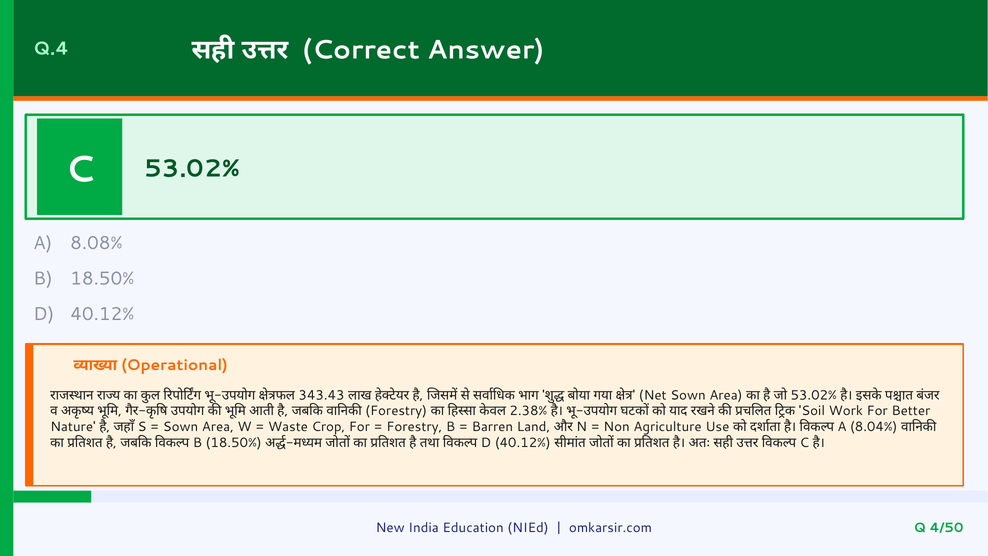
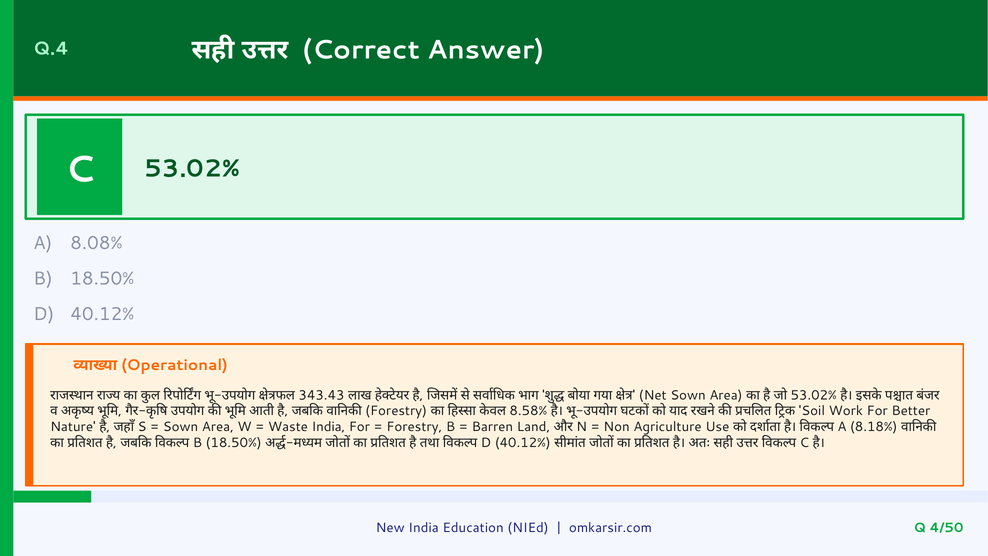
2.38%: 2.38% -> 8.58%
Waste Crop: Crop -> India
8.04%: 8.04% -> 8.18%
